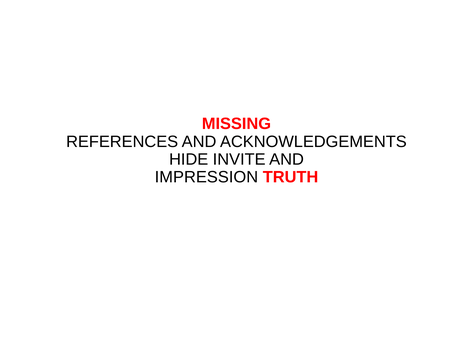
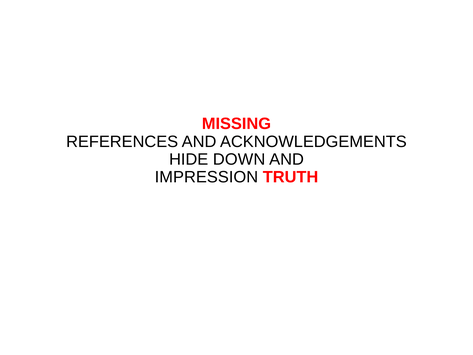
INVITE: INVITE -> DOWN
